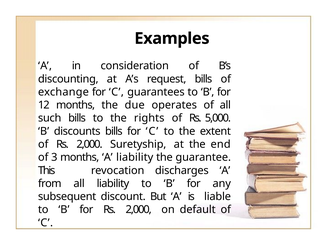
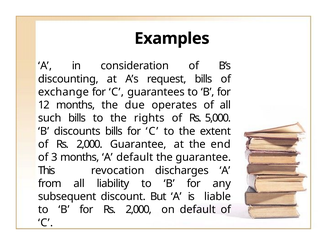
2,000 Suretyship: Suretyship -> Guarantee
A liability: liability -> default
